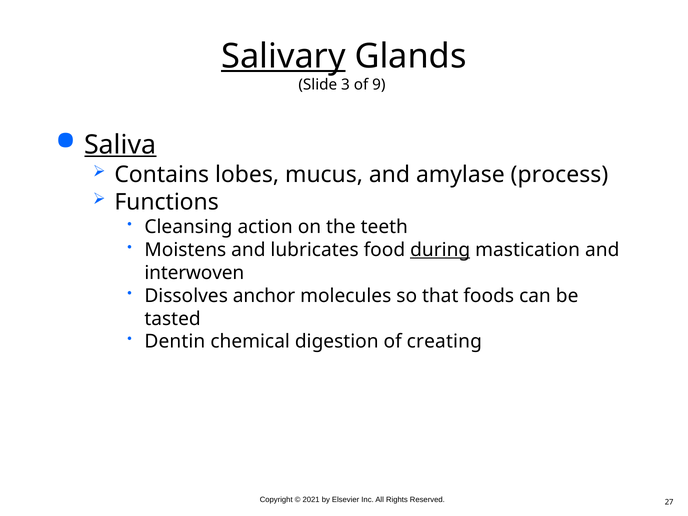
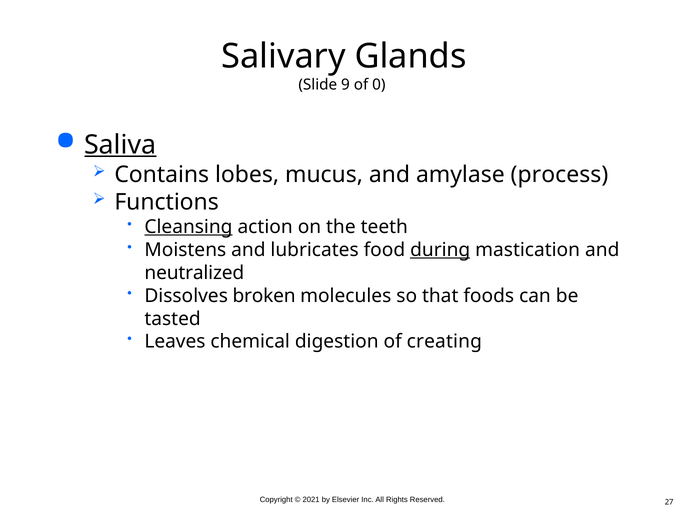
Salivary underline: present -> none
3: 3 -> 9
9: 9 -> 0
Cleansing underline: none -> present
interwoven: interwoven -> neutralized
anchor: anchor -> broken
Dentin: Dentin -> Leaves
